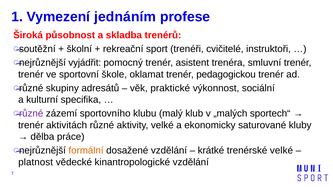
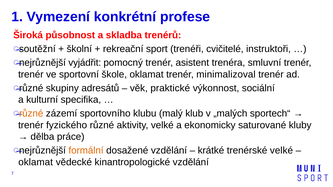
jednáním: jednáním -> konkrétní
pedagogickou: pedagogickou -> minimalizoval
různé at (31, 114) colour: purple -> orange
aktivitách: aktivitách -> fyzického
platnost at (36, 162): platnost -> oklamat
